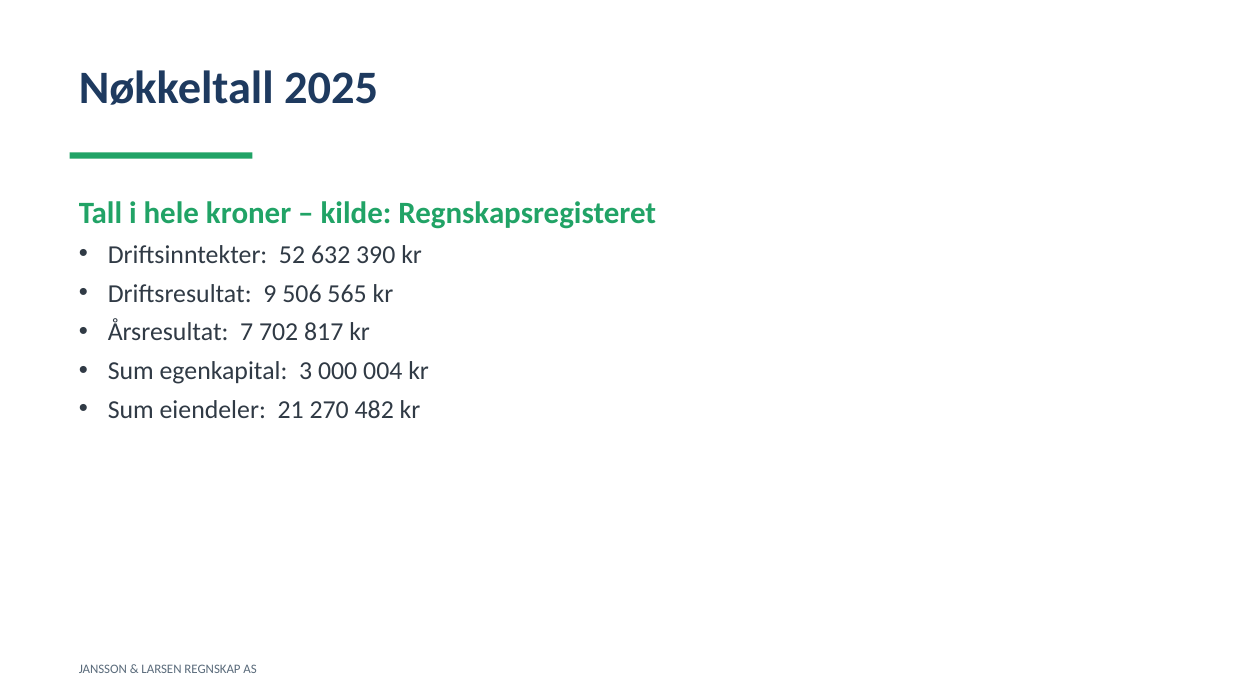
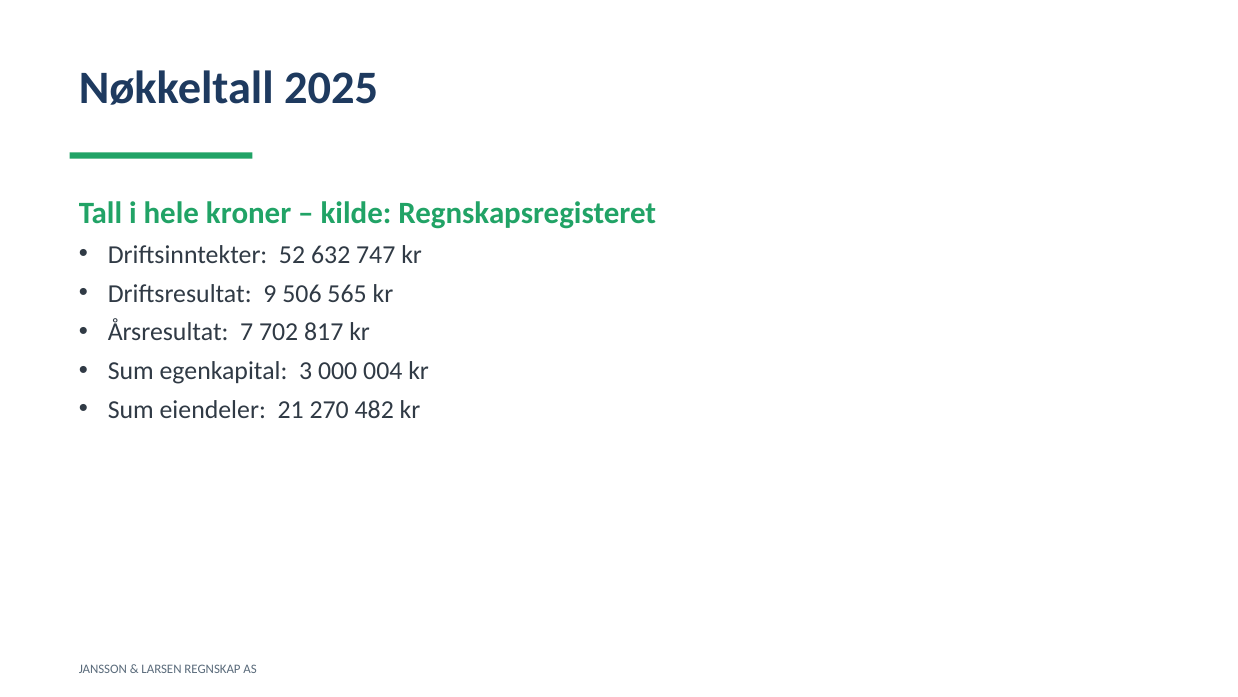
390: 390 -> 747
